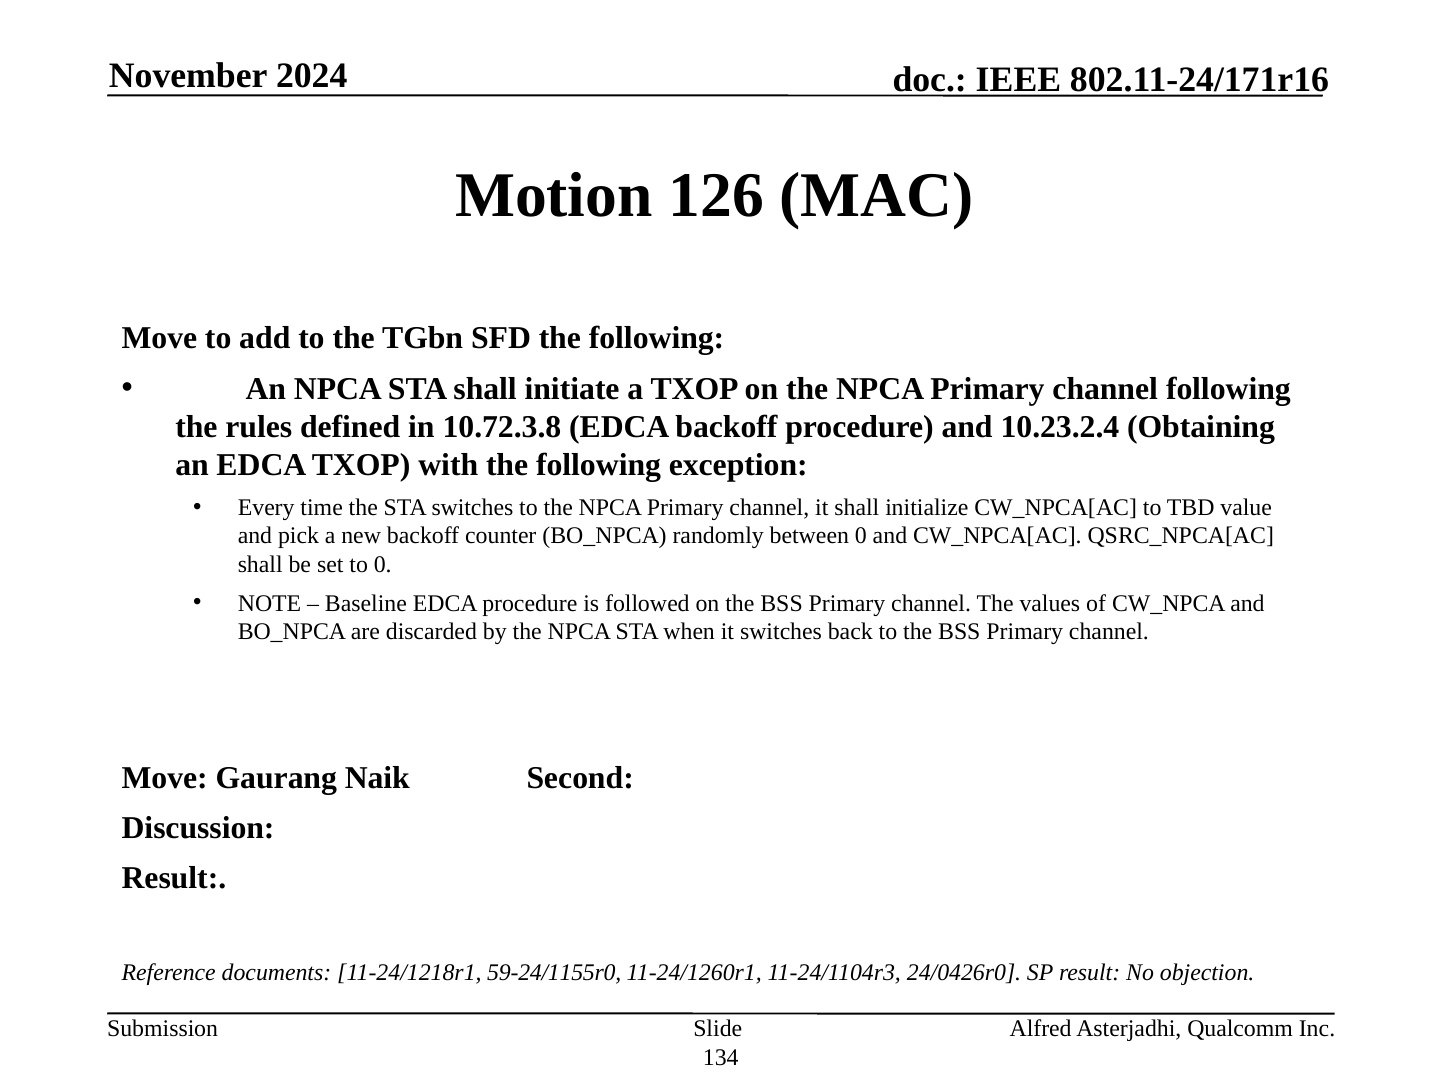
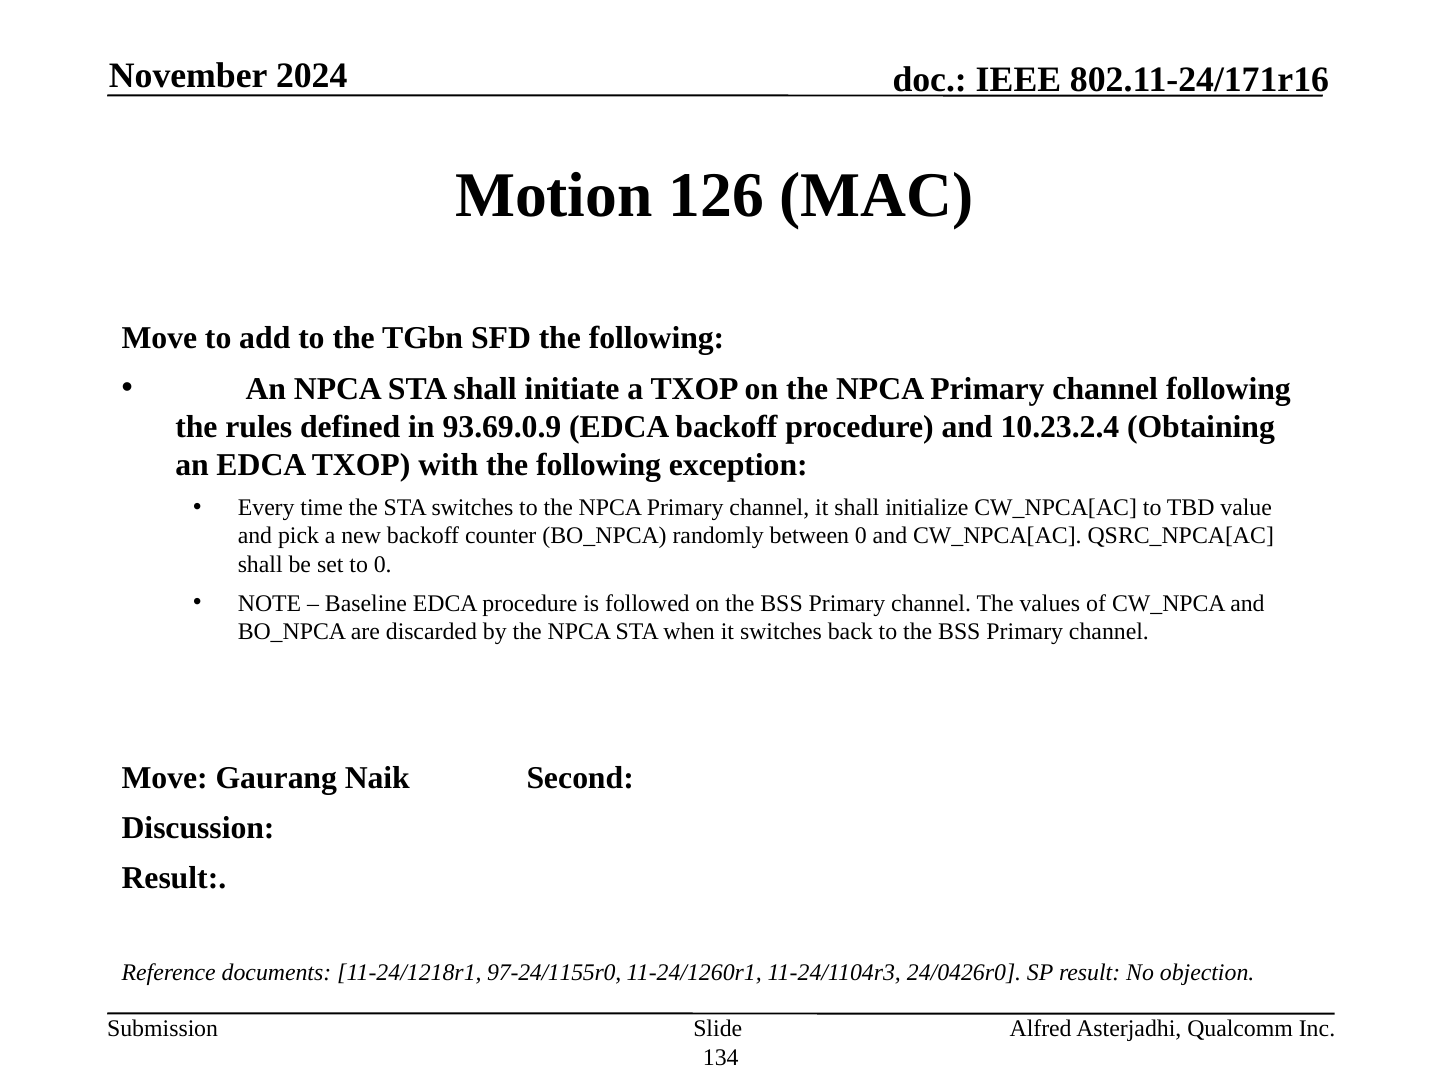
10.72.3.8: 10.72.3.8 -> 93.69.0.9
59-24/1155r0: 59-24/1155r0 -> 97-24/1155r0
